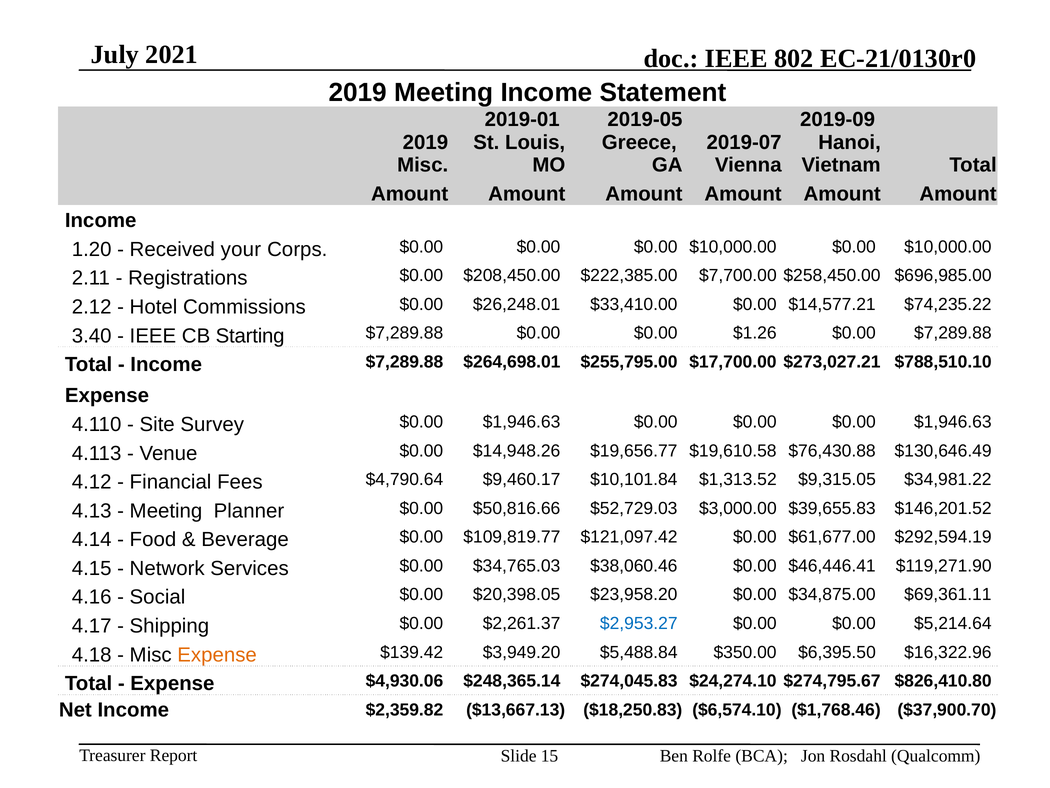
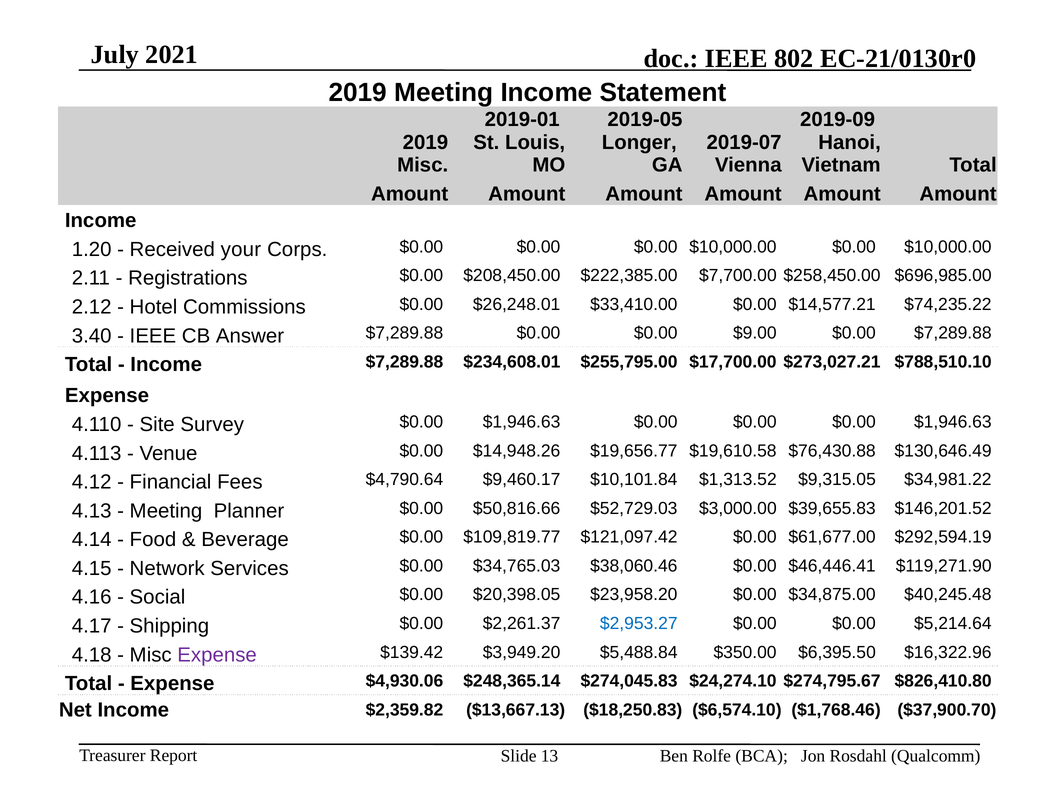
Greece: Greece -> Longer
Starting: Starting -> Answer
$1.26: $1.26 -> $9.00
$264,698.01: $264,698.01 -> $234,608.01
$69,361.11: $69,361.11 -> $40,245.48
Expense at (217, 654) colour: orange -> purple
15: 15 -> 13
